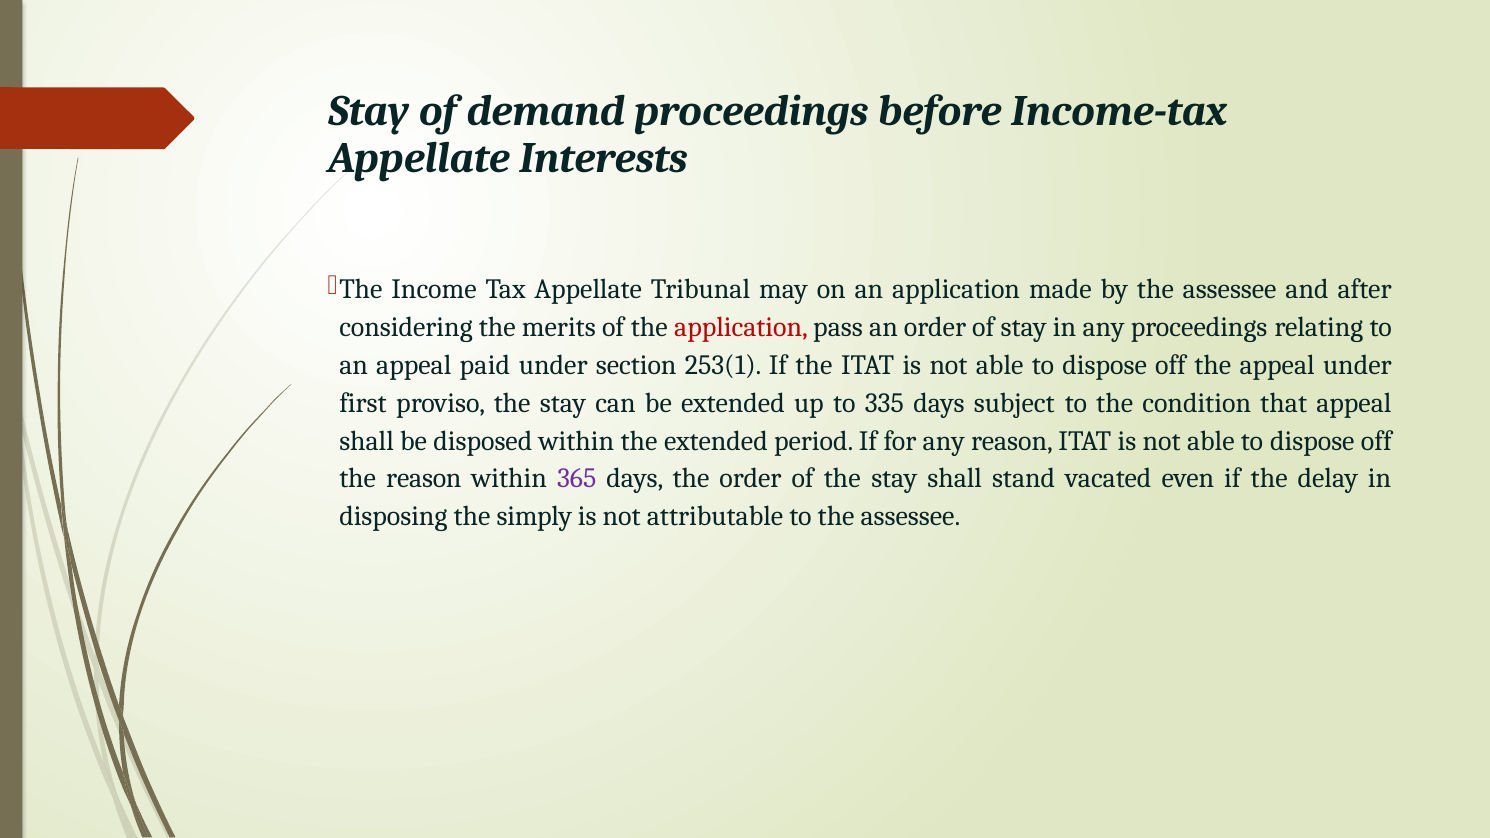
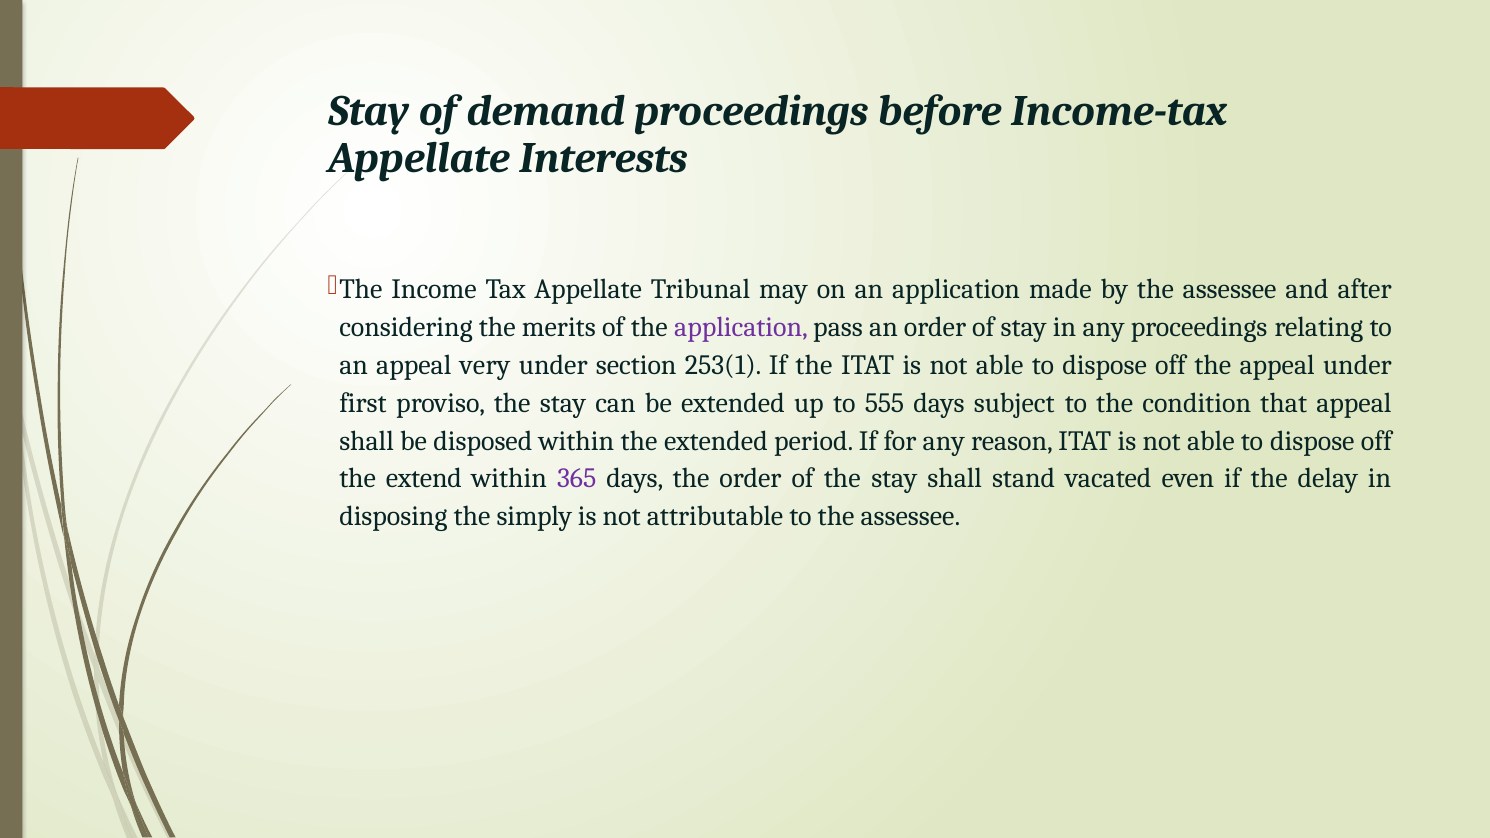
application at (741, 327) colour: red -> purple
paid: paid -> very
335: 335 -> 555
the reason: reason -> extend
